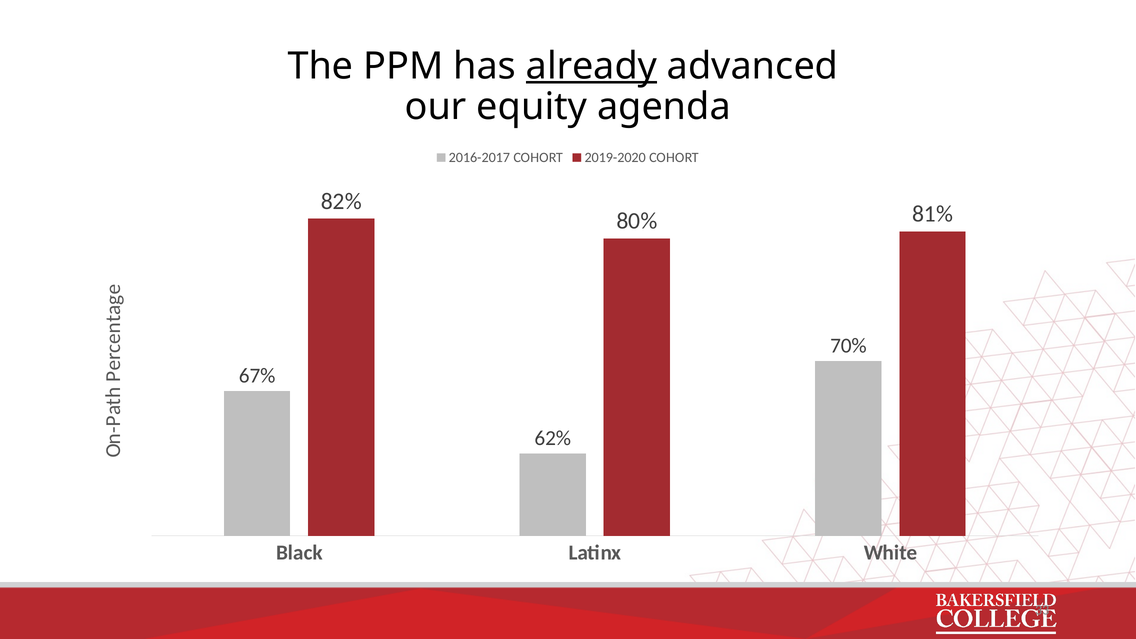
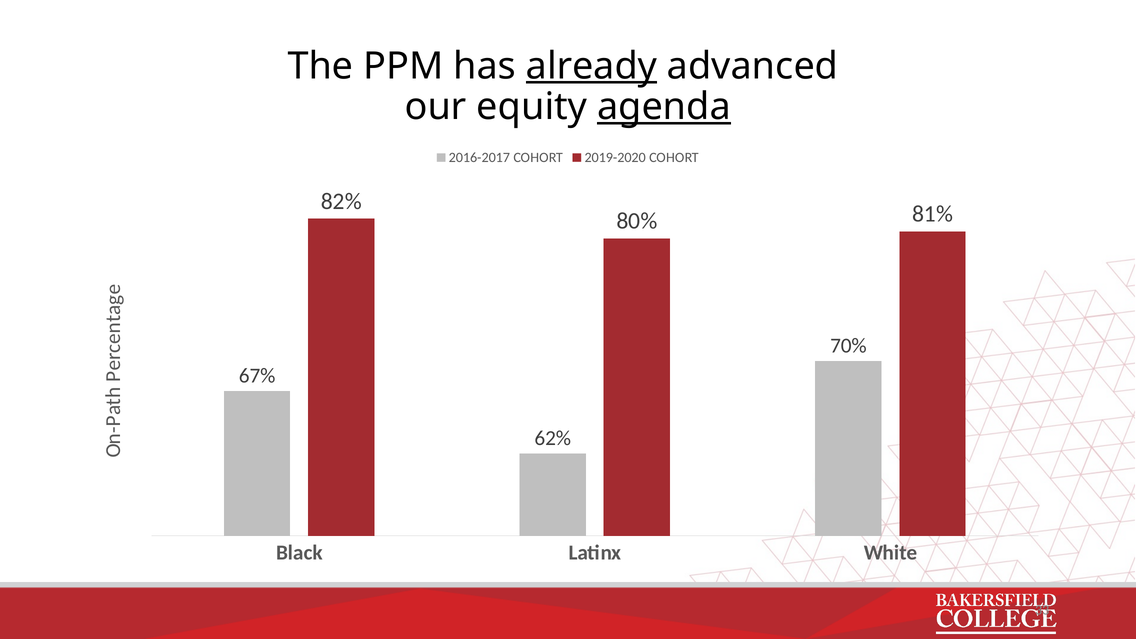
agenda underline: none -> present
